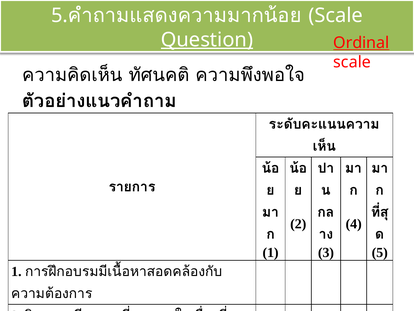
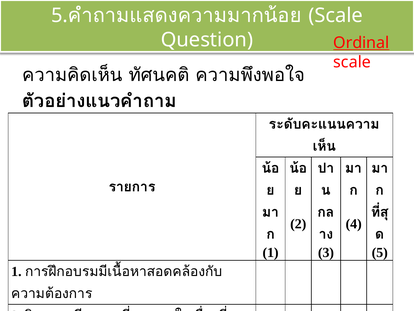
Question underline: present -> none
